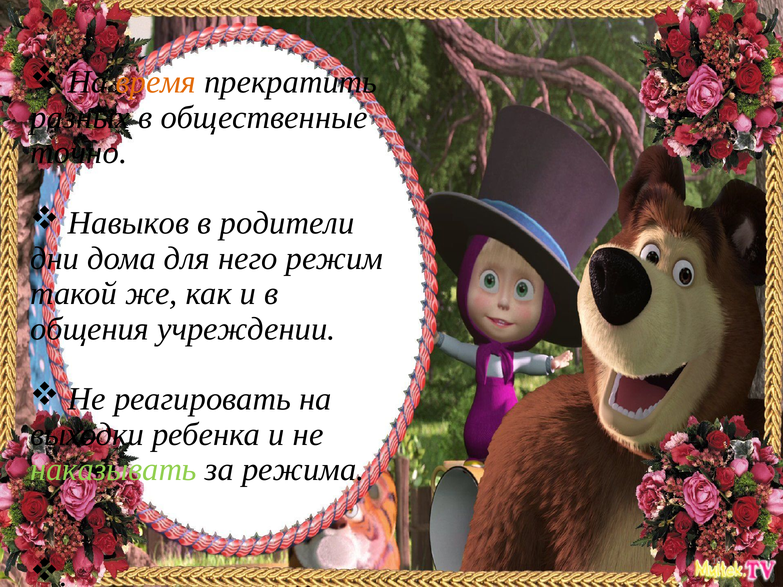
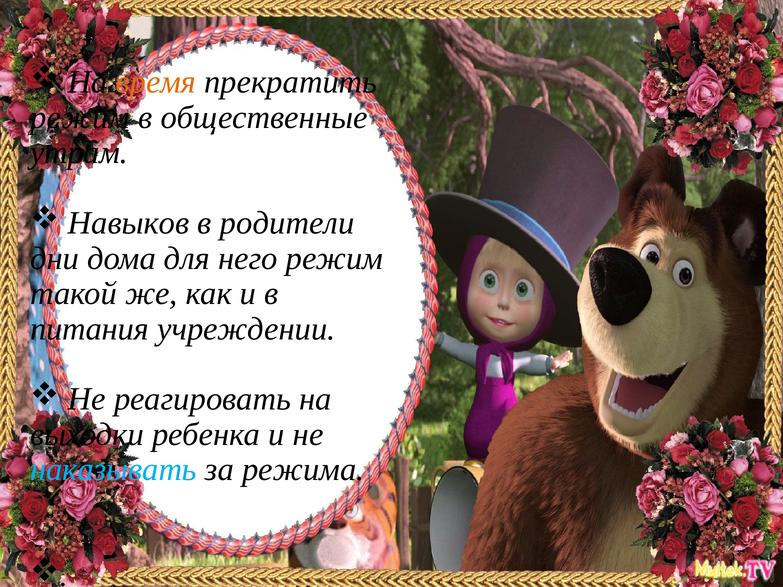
разных at (80, 118): разных -> режим
точно: точно -> утрам
общения: общения -> питания
наказывать colour: light green -> light blue
